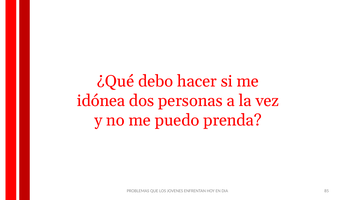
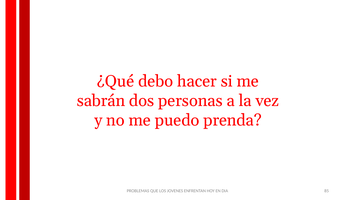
idónea: idónea -> sabrán
